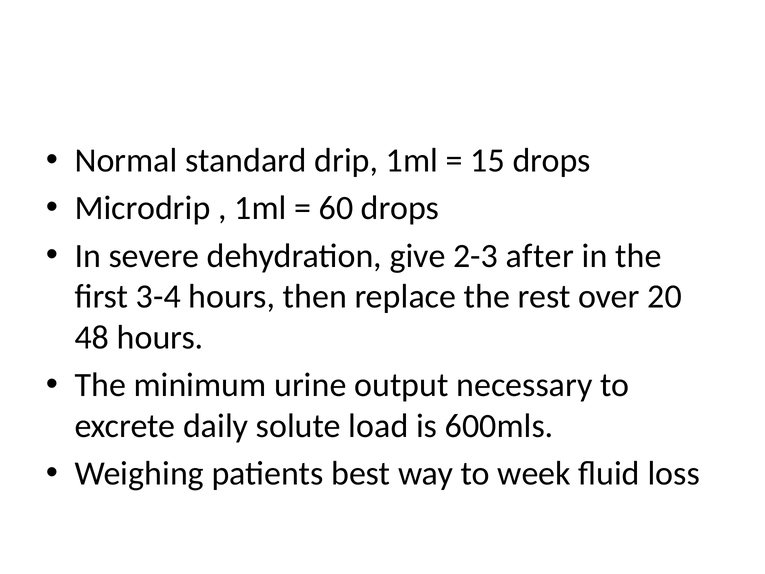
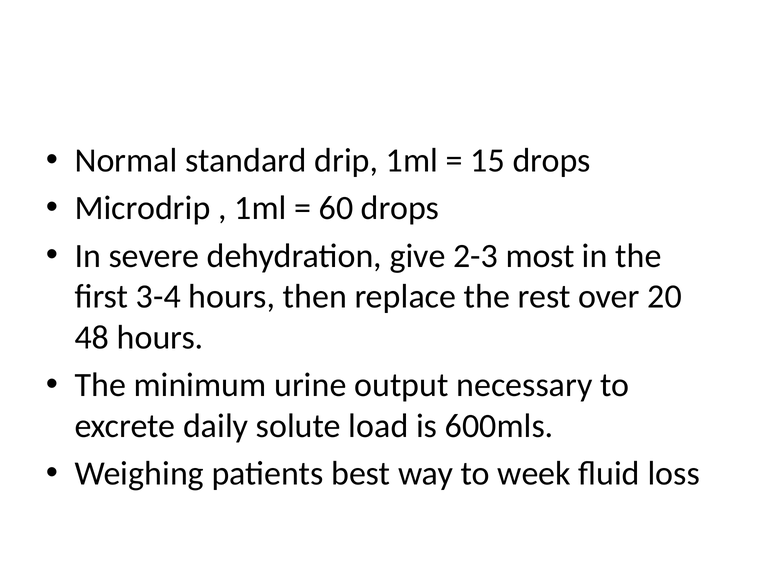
after: after -> most
